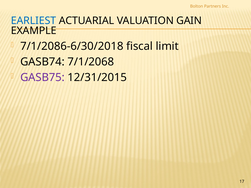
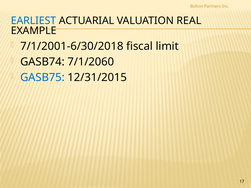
GAIN: GAIN -> REAL
7/1/2086-6/30/2018: 7/1/2086-6/30/2018 -> 7/1/2001-6/30/2018
7/1/2068: 7/1/2068 -> 7/1/2060
GASB75 colour: purple -> blue
